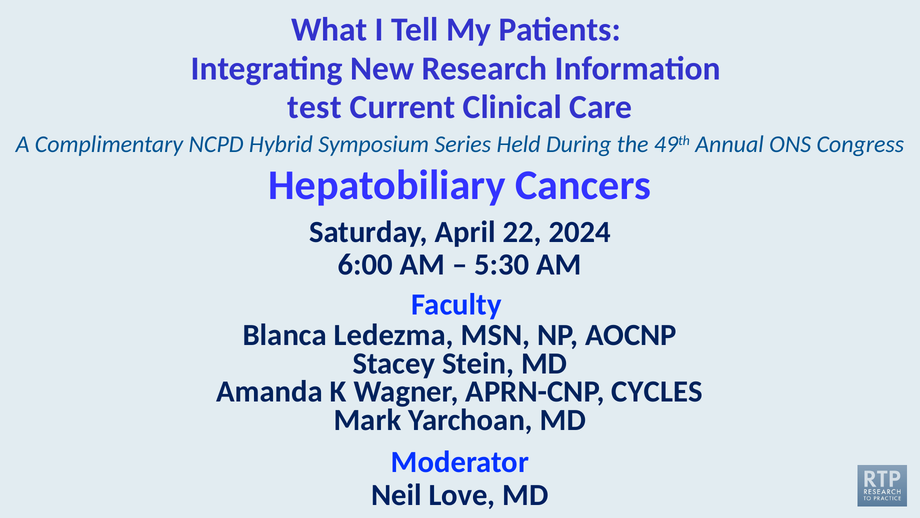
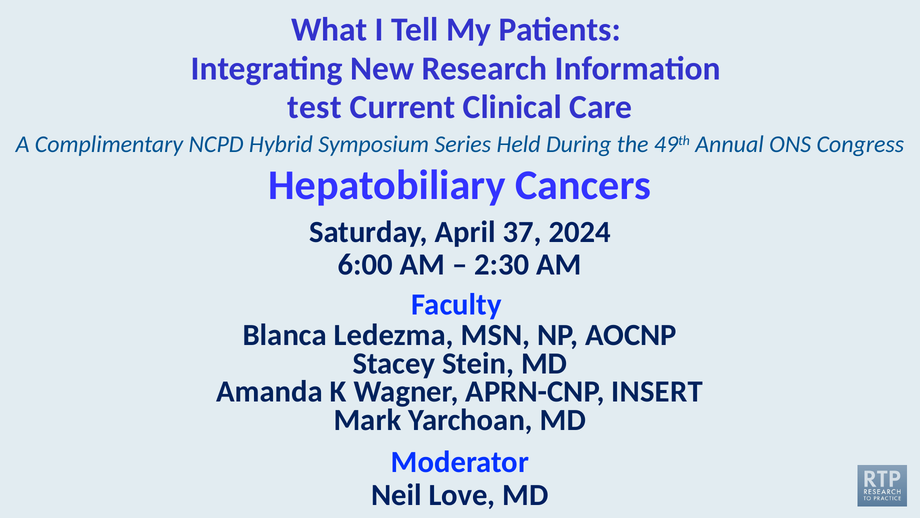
22: 22 -> 37
5:30: 5:30 -> 2:30
CYCLES: CYCLES -> INSERT
